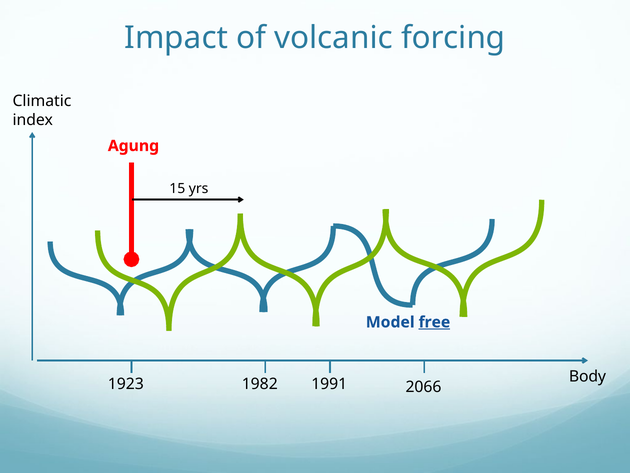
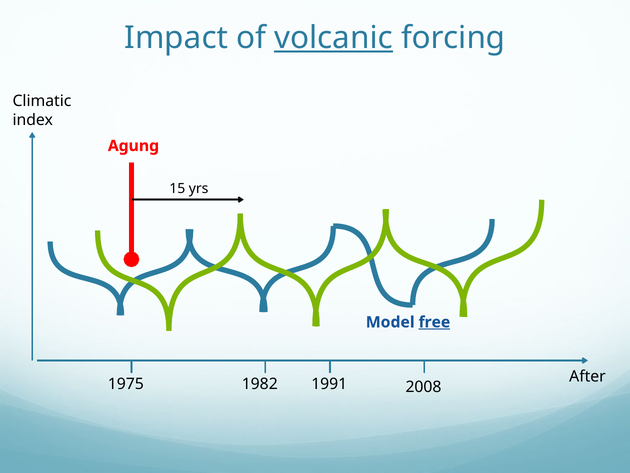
volcanic underline: none -> present
Body: Body -> After
1923: 1923 -> 1975
2066: 2066 -> 2008
